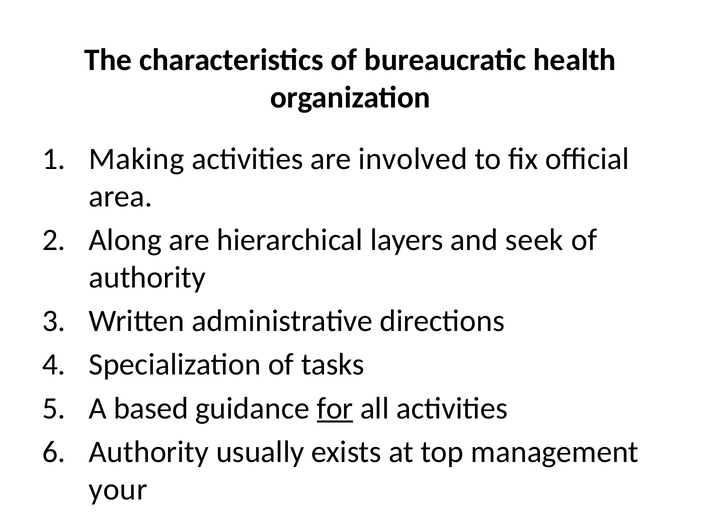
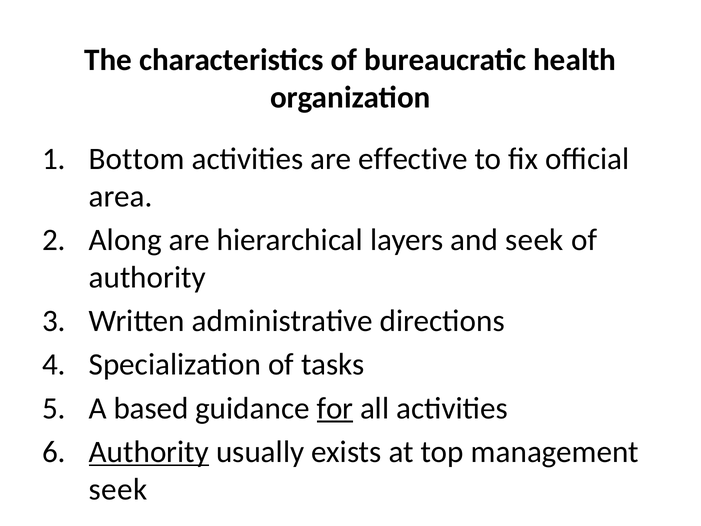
Making: Making -> Bottom
involved: involved -> effective
Authority at (149, 452) underline: none -> present
your at (118, 489): your -> seek
